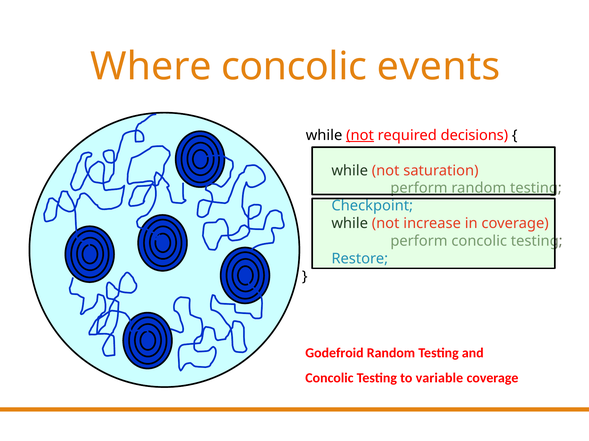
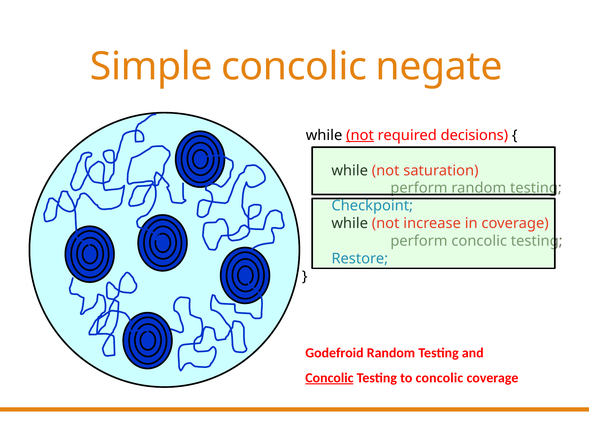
Where: Where -> Simple
events: events -> negate
Concolic at (329, 378) underline: none -> present
to variable: variable -> concolic
